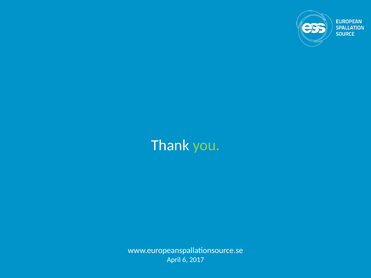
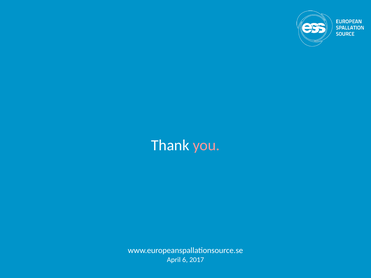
you colour: light green -> pink
